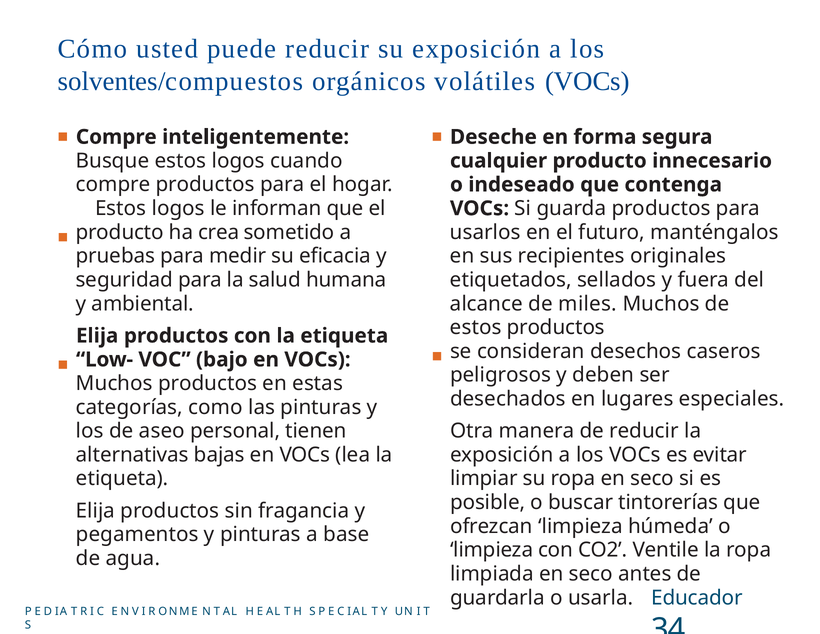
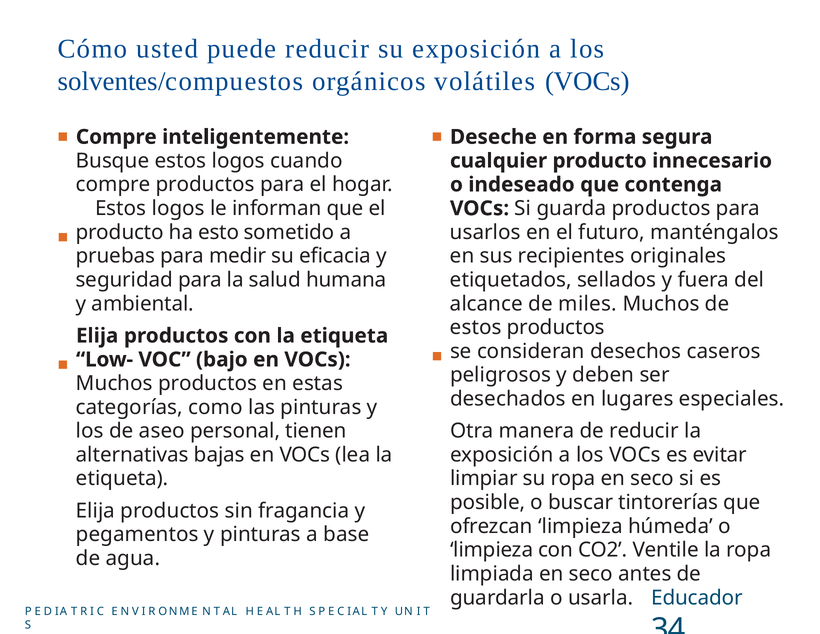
crea: crea -> esto
